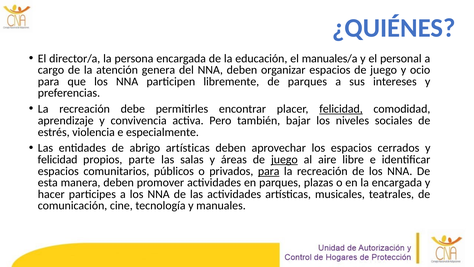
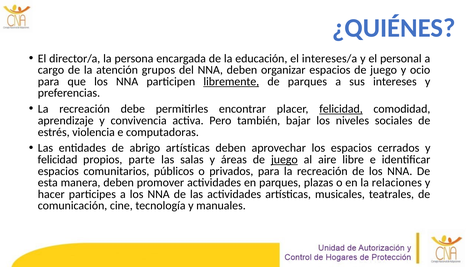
manuales/a: manuales/a -> intereses/a
genera: genera -> grupos
libremente underline: none -> present
especialmente: especialmente -> computadoras
para at (269, 171) underline: present -> none
la encargada: encargada -> relaciones
